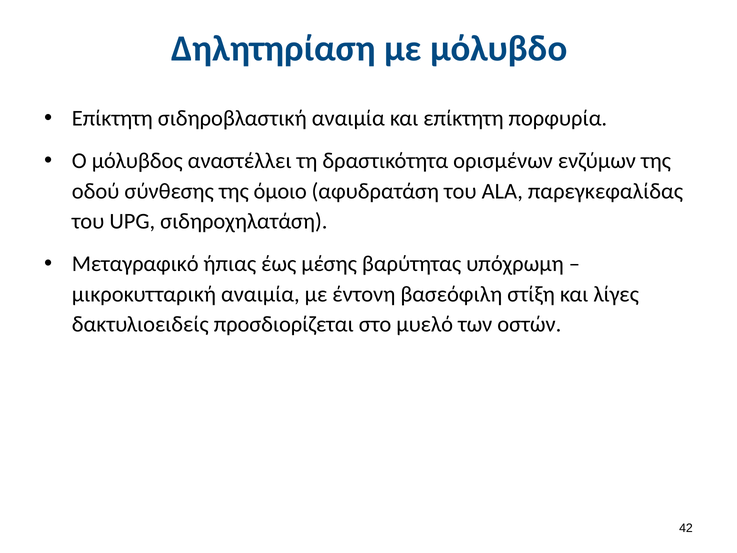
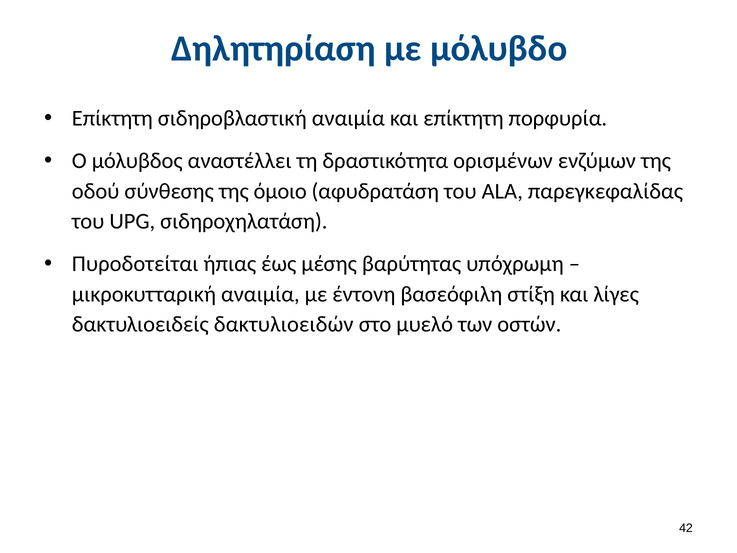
Μεταγραφικό: Μεταγραφικό -> Πυροδοτείται
προσδιορίζεται: προσδιορίζεται -> δακτυλιοειδών
